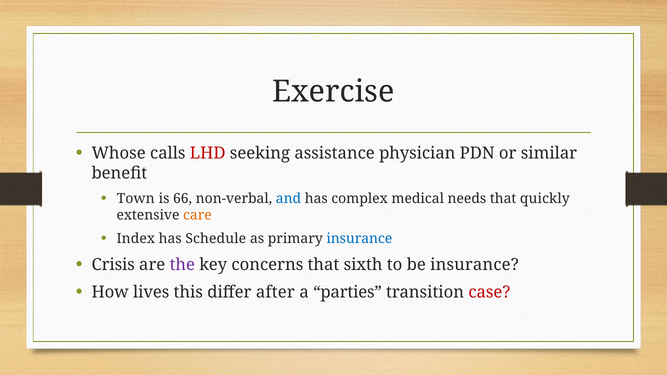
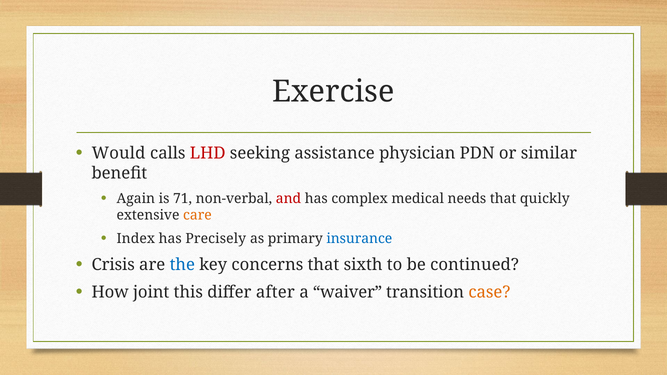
Whose: Whose -> Would
Town: Town -> Again
66: 66 -> 71
and colour: blue -> red
Schedule: Schedule -> Precisely
the colour: purple -> blue
be insurance: insurance -> continued
lives: lives -> joint
parties: parties -> waiver
case colour: red -> orange
